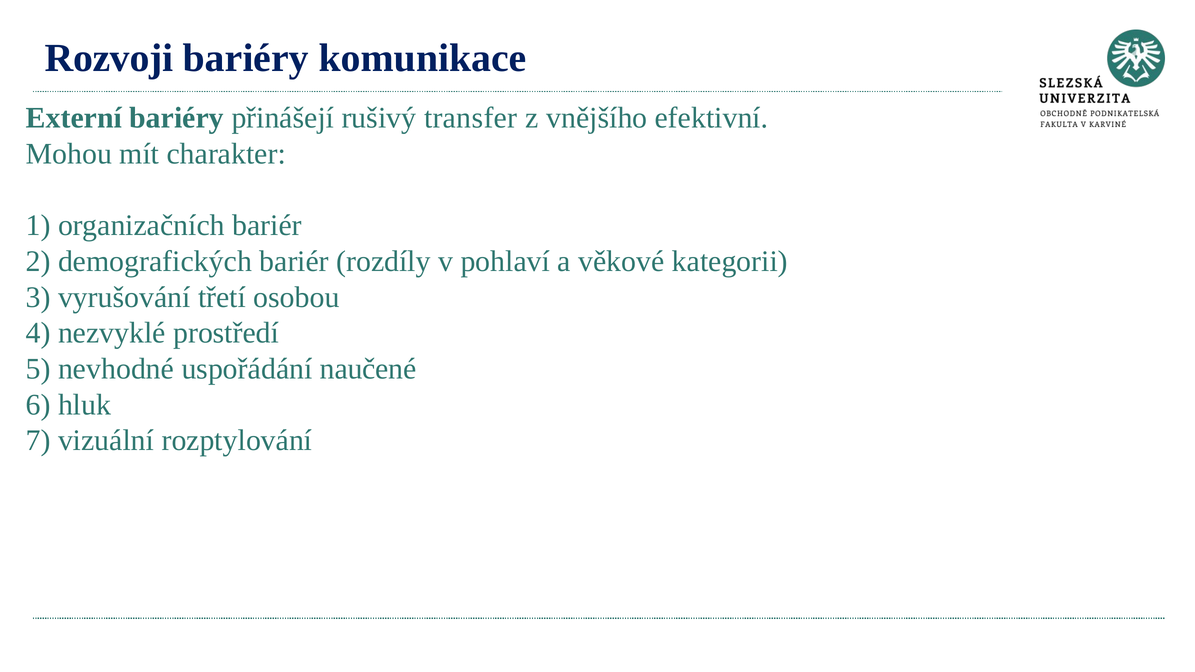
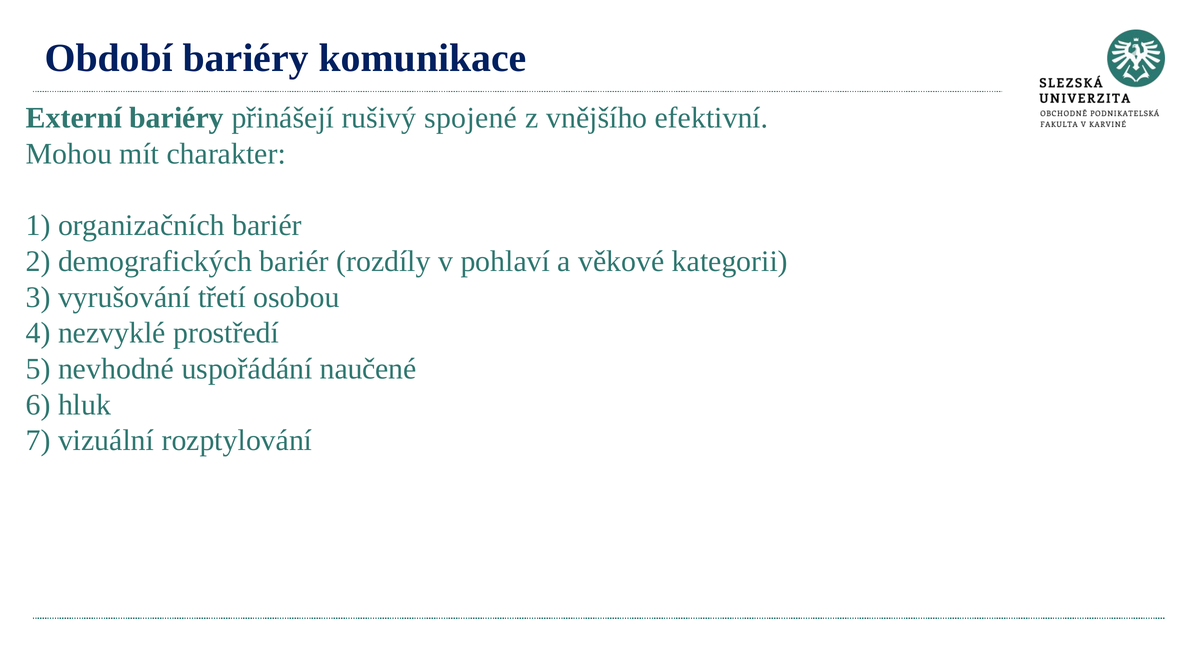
Rozvoji: Rozvoji -> Období
transfer: transfer -> spojené
